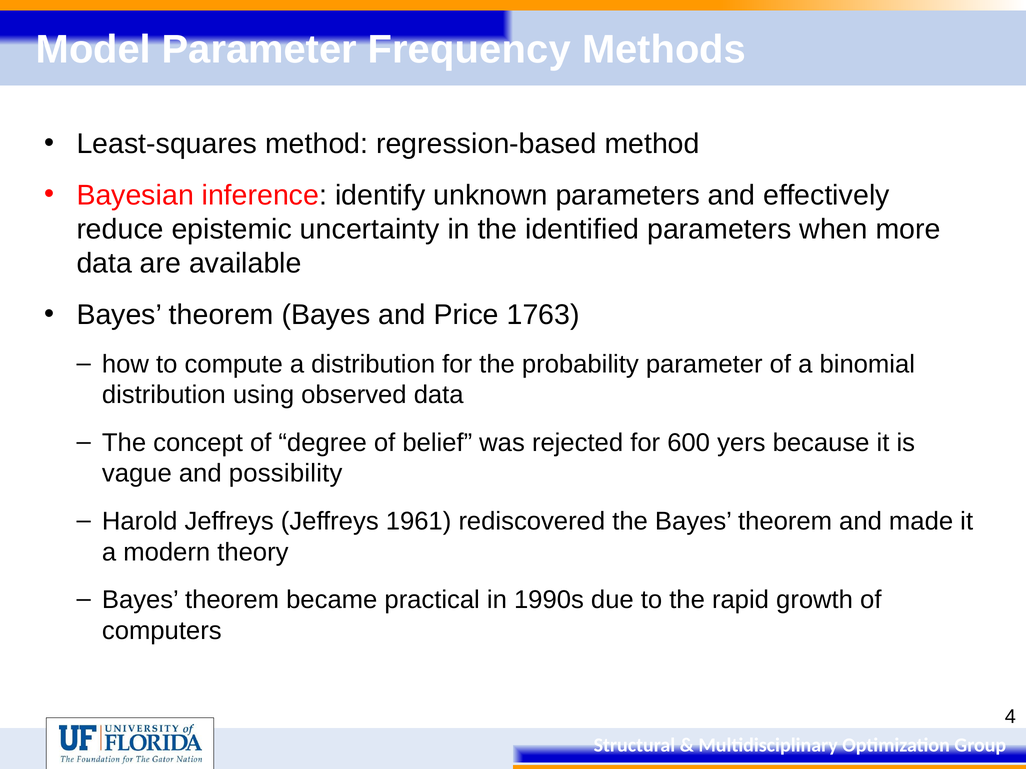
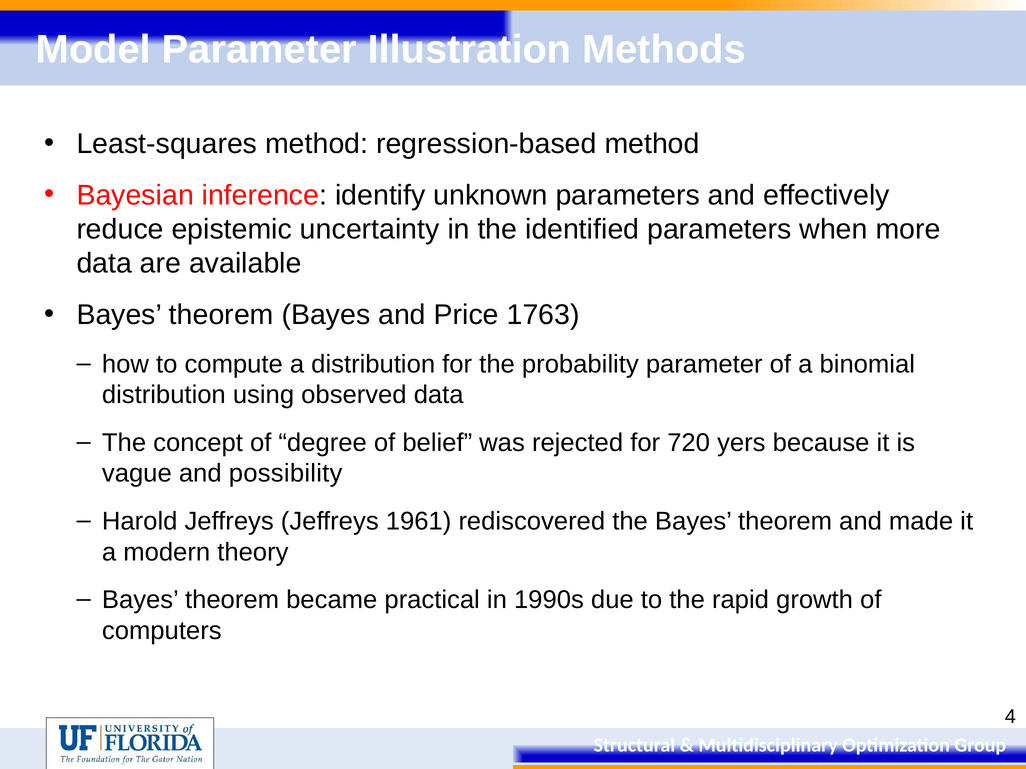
Frequency: Frequency -> Illustration
600: 600 -> 720
